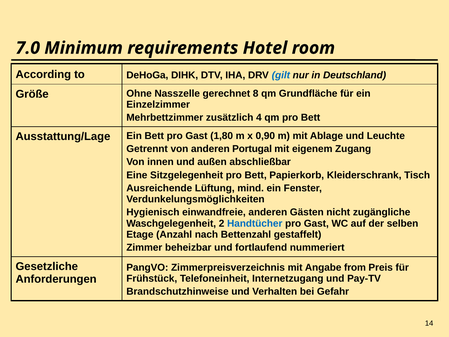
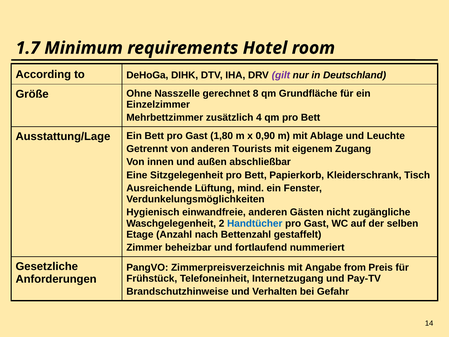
7.0: 7.0 -> 1.7
gilt colour: blue -> purple
Portugal: Portugal -> Tourists
